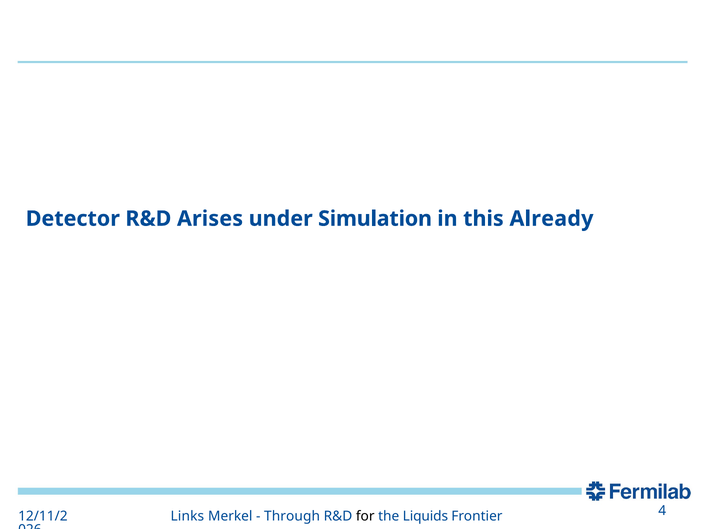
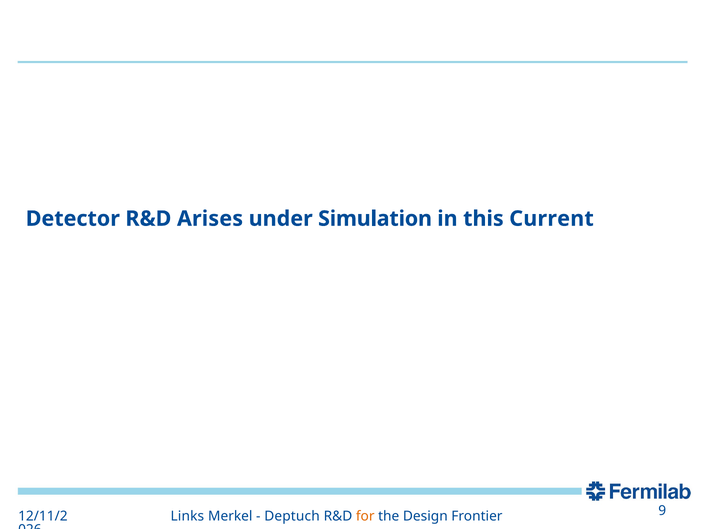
Already: Already -> Current
Through: Through -> Deptuch
for colour: black -> orange
Liquids: Liquids -> Design
4: 4 -> 9
